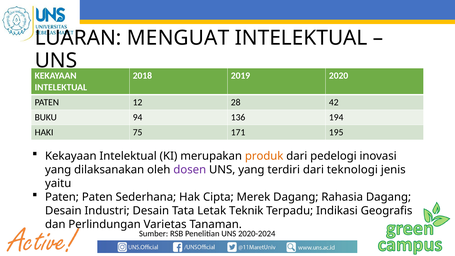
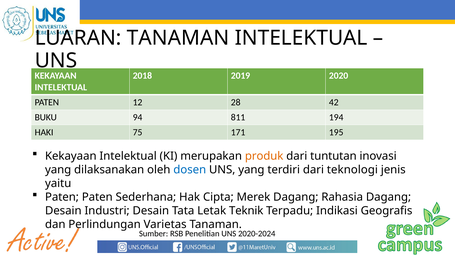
LUARAN MENGUAT: MENGUAT -> TANAMAN
136: 136 -> 811
pedelogi: pedelogi -> tuntutan
dosen colour: purple -> blue
